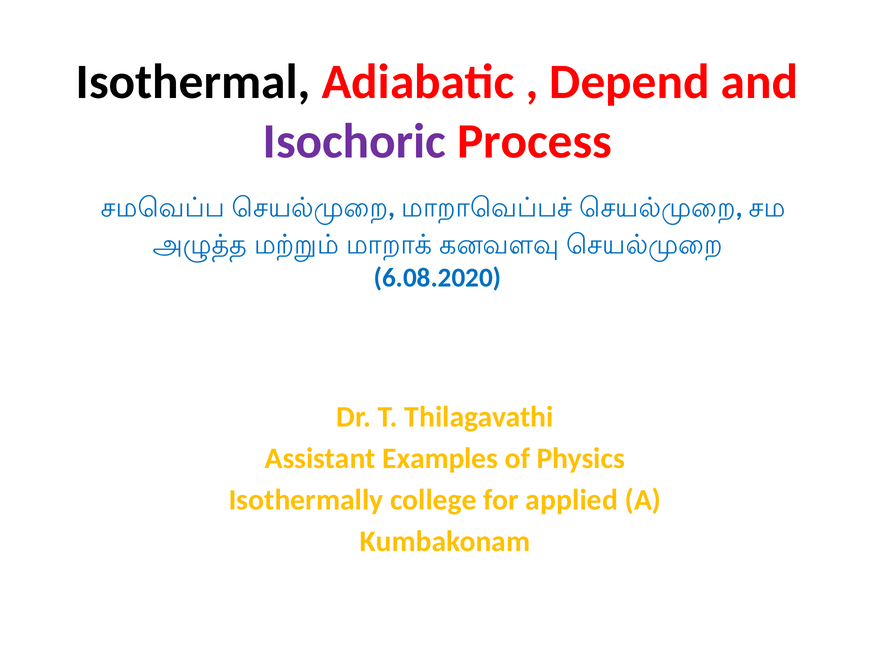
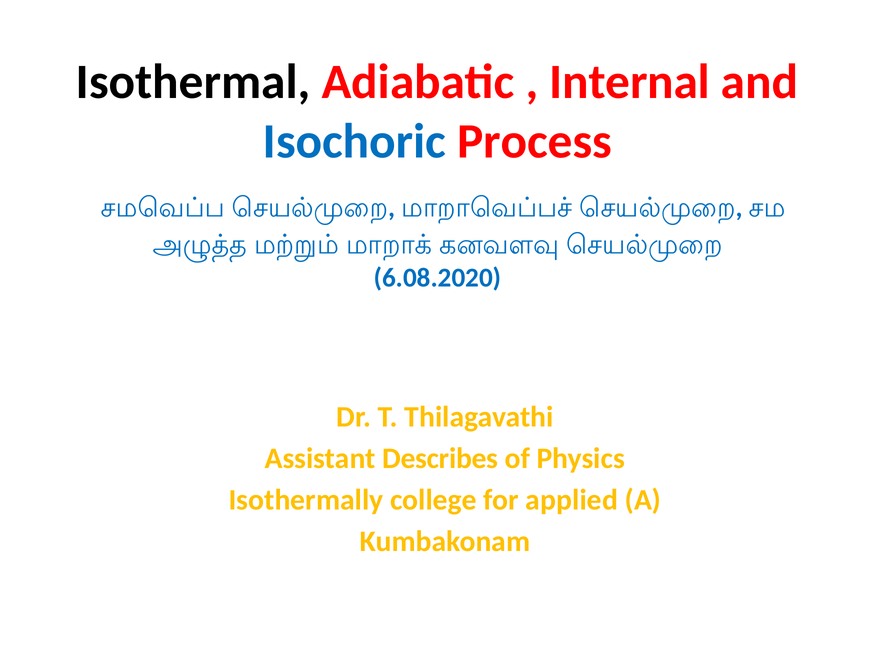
Depend: Depend -> Internal
Isochoric colour: purple -> blue
Examples: Examples -> Describes
